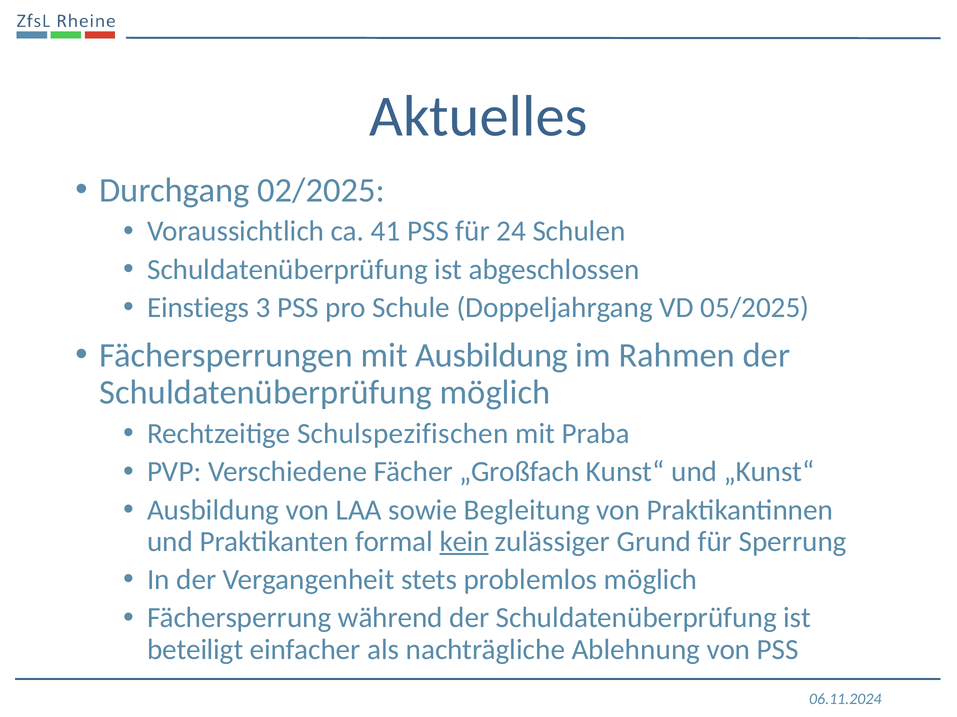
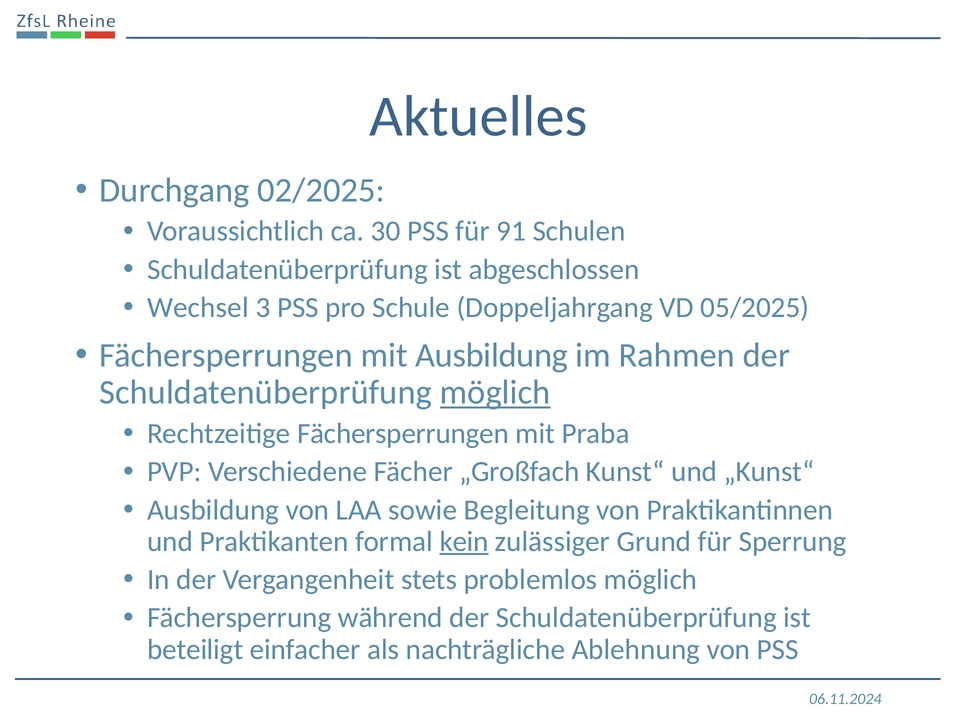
41: 41 -> 30
24: 24 -> 91
Einstiegs: Einstiegs -> Wechsel
möglich at (495, 393) underline: none -> present
Rechtzeitige Schulspezifischen: Schulspezifischen -> Fächersperrungen
